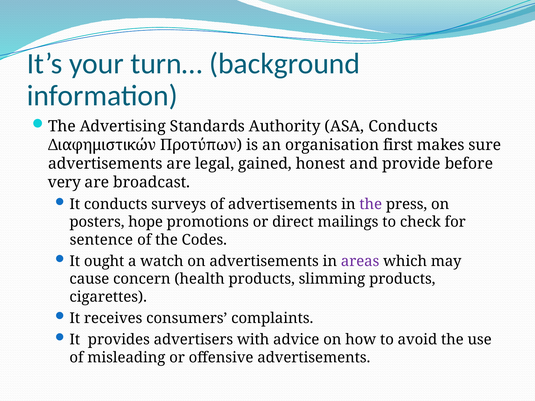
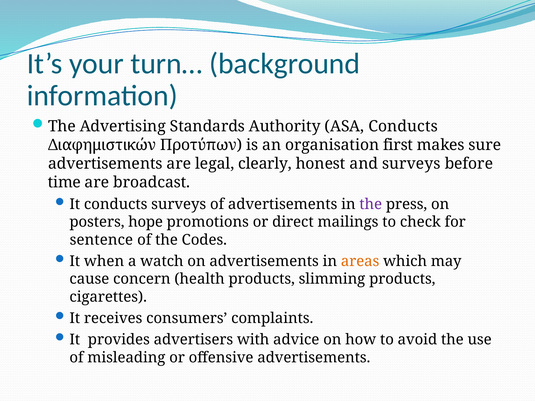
gained: gained -> clearly
and provide: provide -> surveys
very: very -> time
ought: ought -> when
areas colour: purple -> orange
